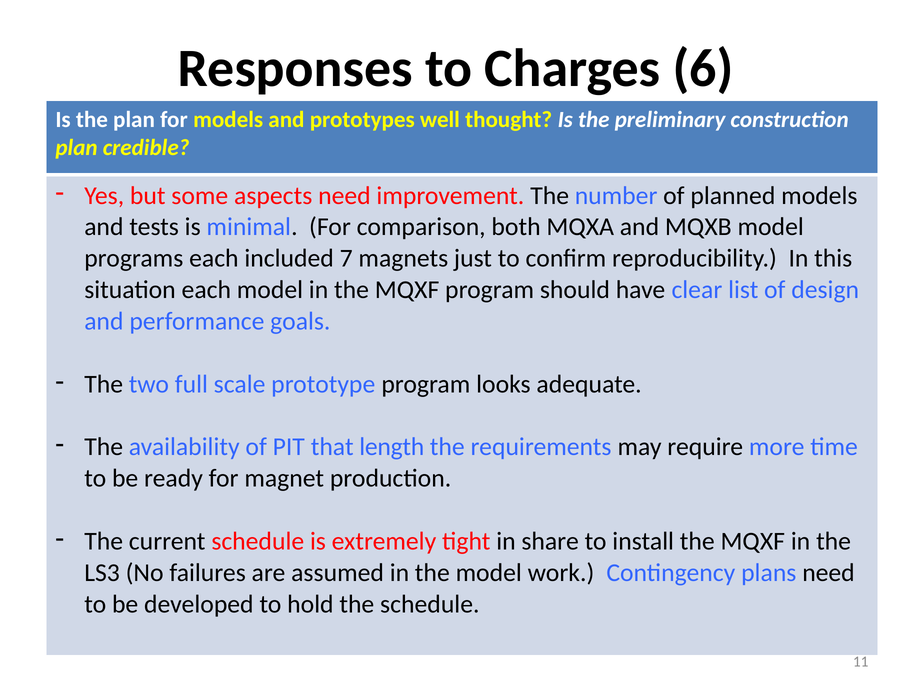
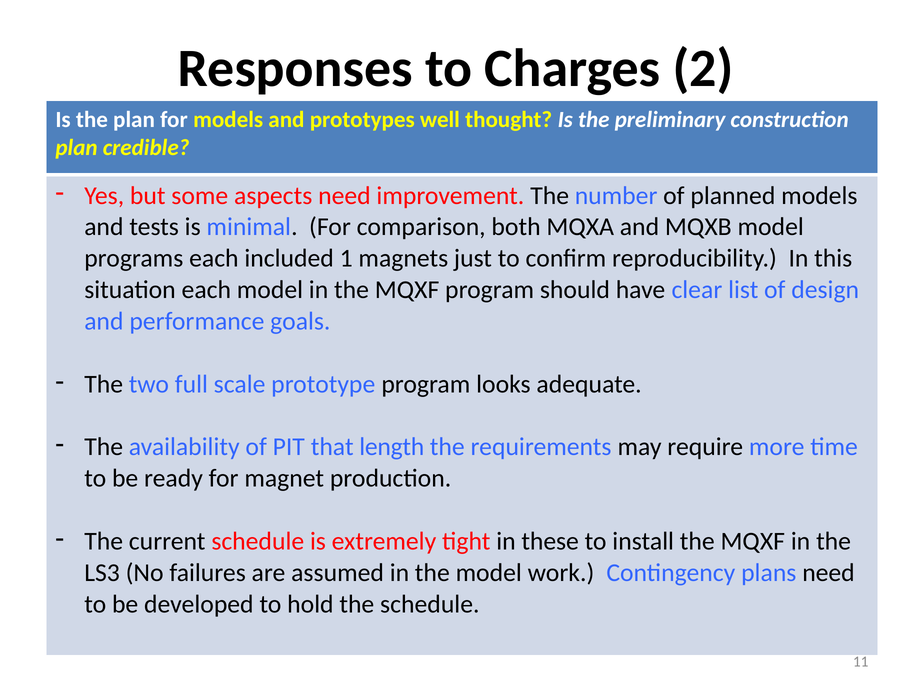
6: 6 -> 2
7: 7 -> 1
share: share -> these
